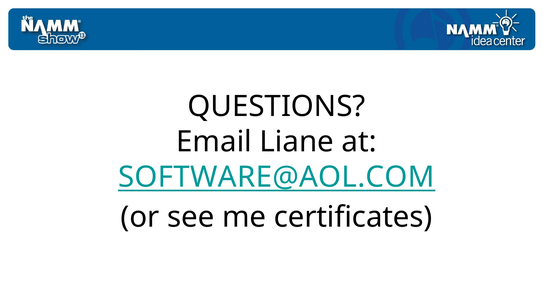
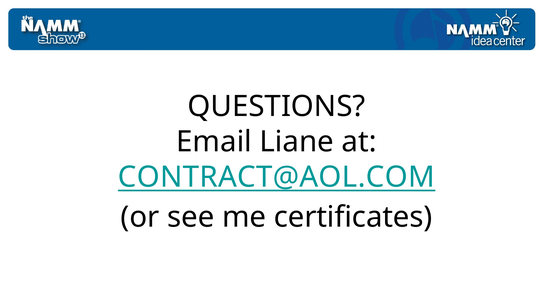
SOFTWARE@AOL.COM: SOFTWARE@AOL.COM -> CONTRACT@AOL.COM
